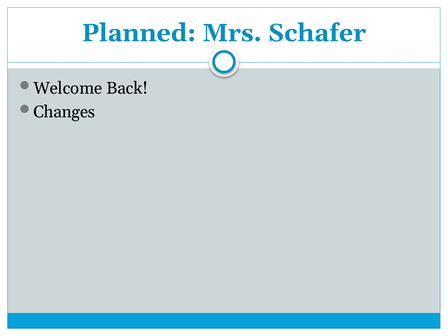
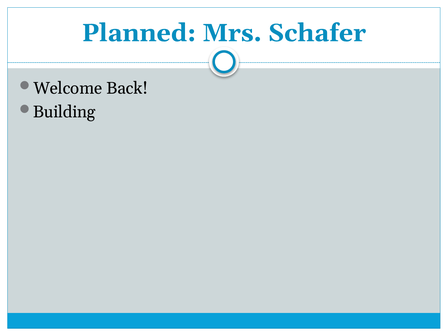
Changes: Changes -> Building
